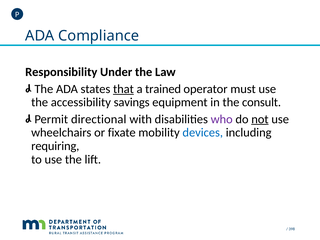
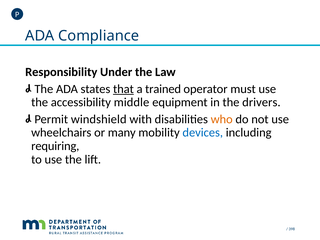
savings: savings -> middle
consult: consult -> drivers
directional: directional -> windshield
who colour: purple -> orange
not underline: present -> none
fixate: fixate -> many
